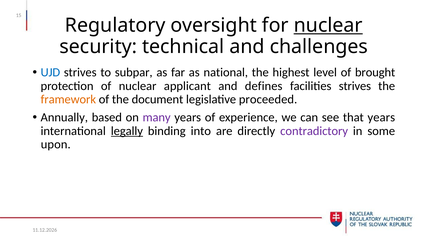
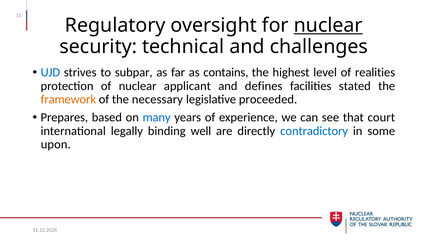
national: national -> contains
brought: brought -> realities
facilities strives: strives -> stated
document: document -> necessary
Annually: Annually -> Prepares
many colour: purple -> blue
that years: years -> court
legally underline: present -> none
into: into -> well
contradictory colour: purple -> blue
